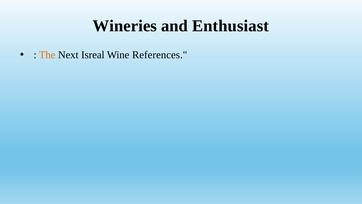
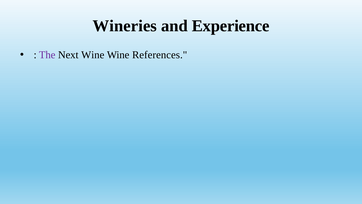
Enthusiast: Enthusiast -> Experience
The colour: orange -> purple
Next Isreal: Isreal -> Wine
